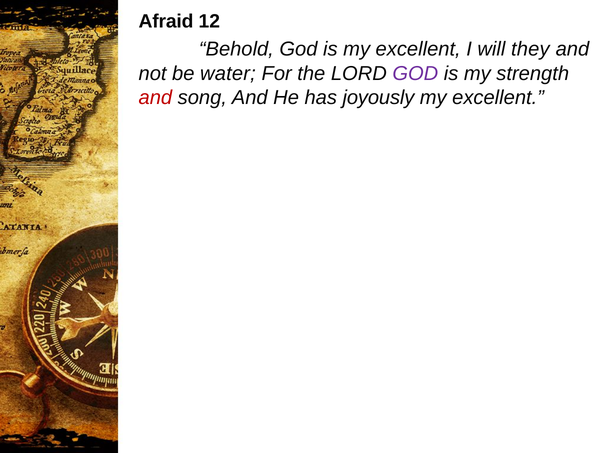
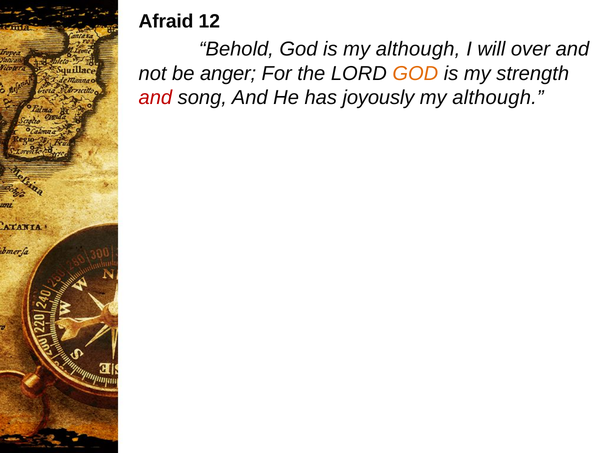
is my excellent: excellent -> although
they: they -> over
water: water -> anger
GOD at (415, 73) colour: purple -> orange
excellent at (498, 98): excellent -> although
